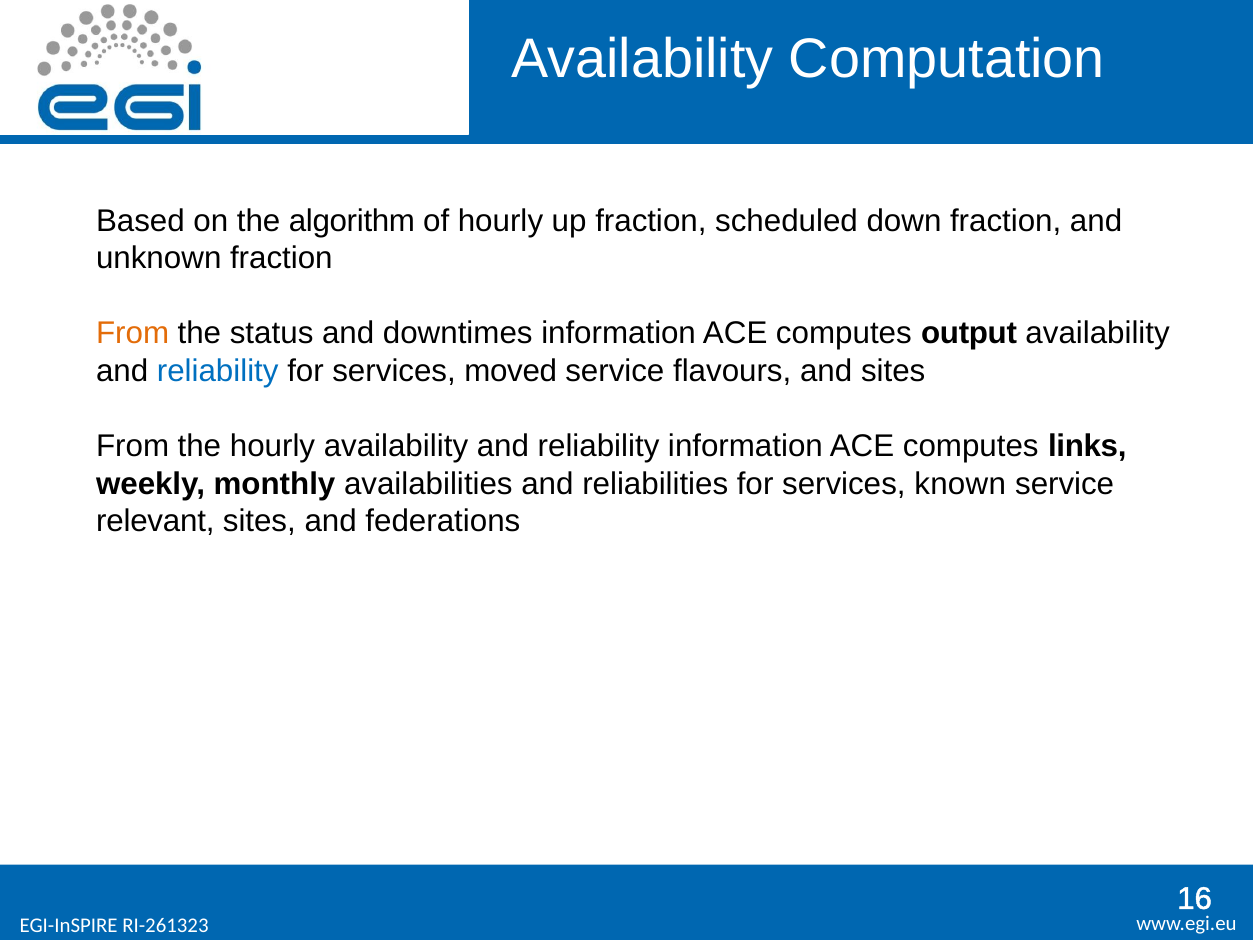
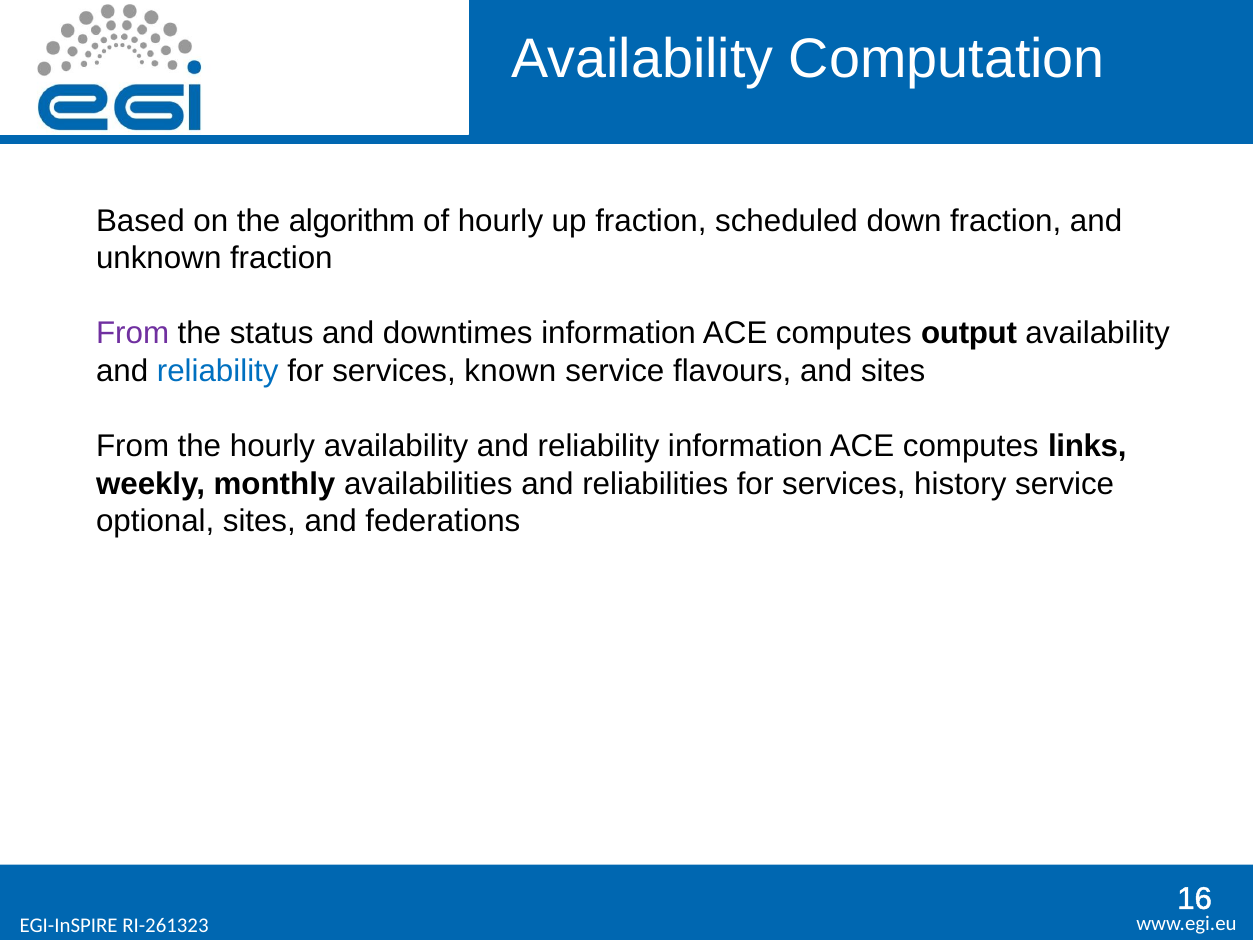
From at (133, 333) colour: orange -> purple
moved: moved -> known
known: known -> history
relevant: relevant -> optional
